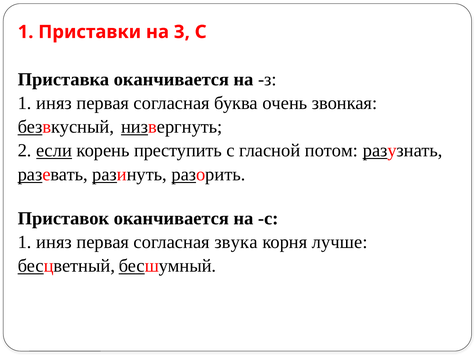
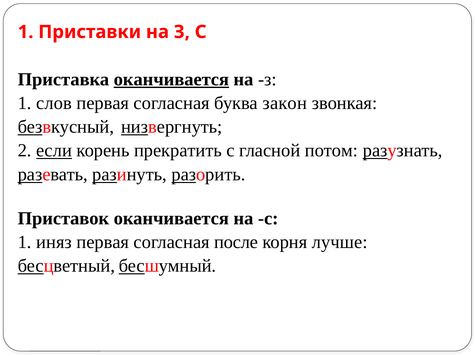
оканчивается at (171, 79) underline: none -> present
иняз at (54, 103): иняз -> слов
очень: очень -> закон
преступить: преступить -> прекратить
звука: звука -> после
